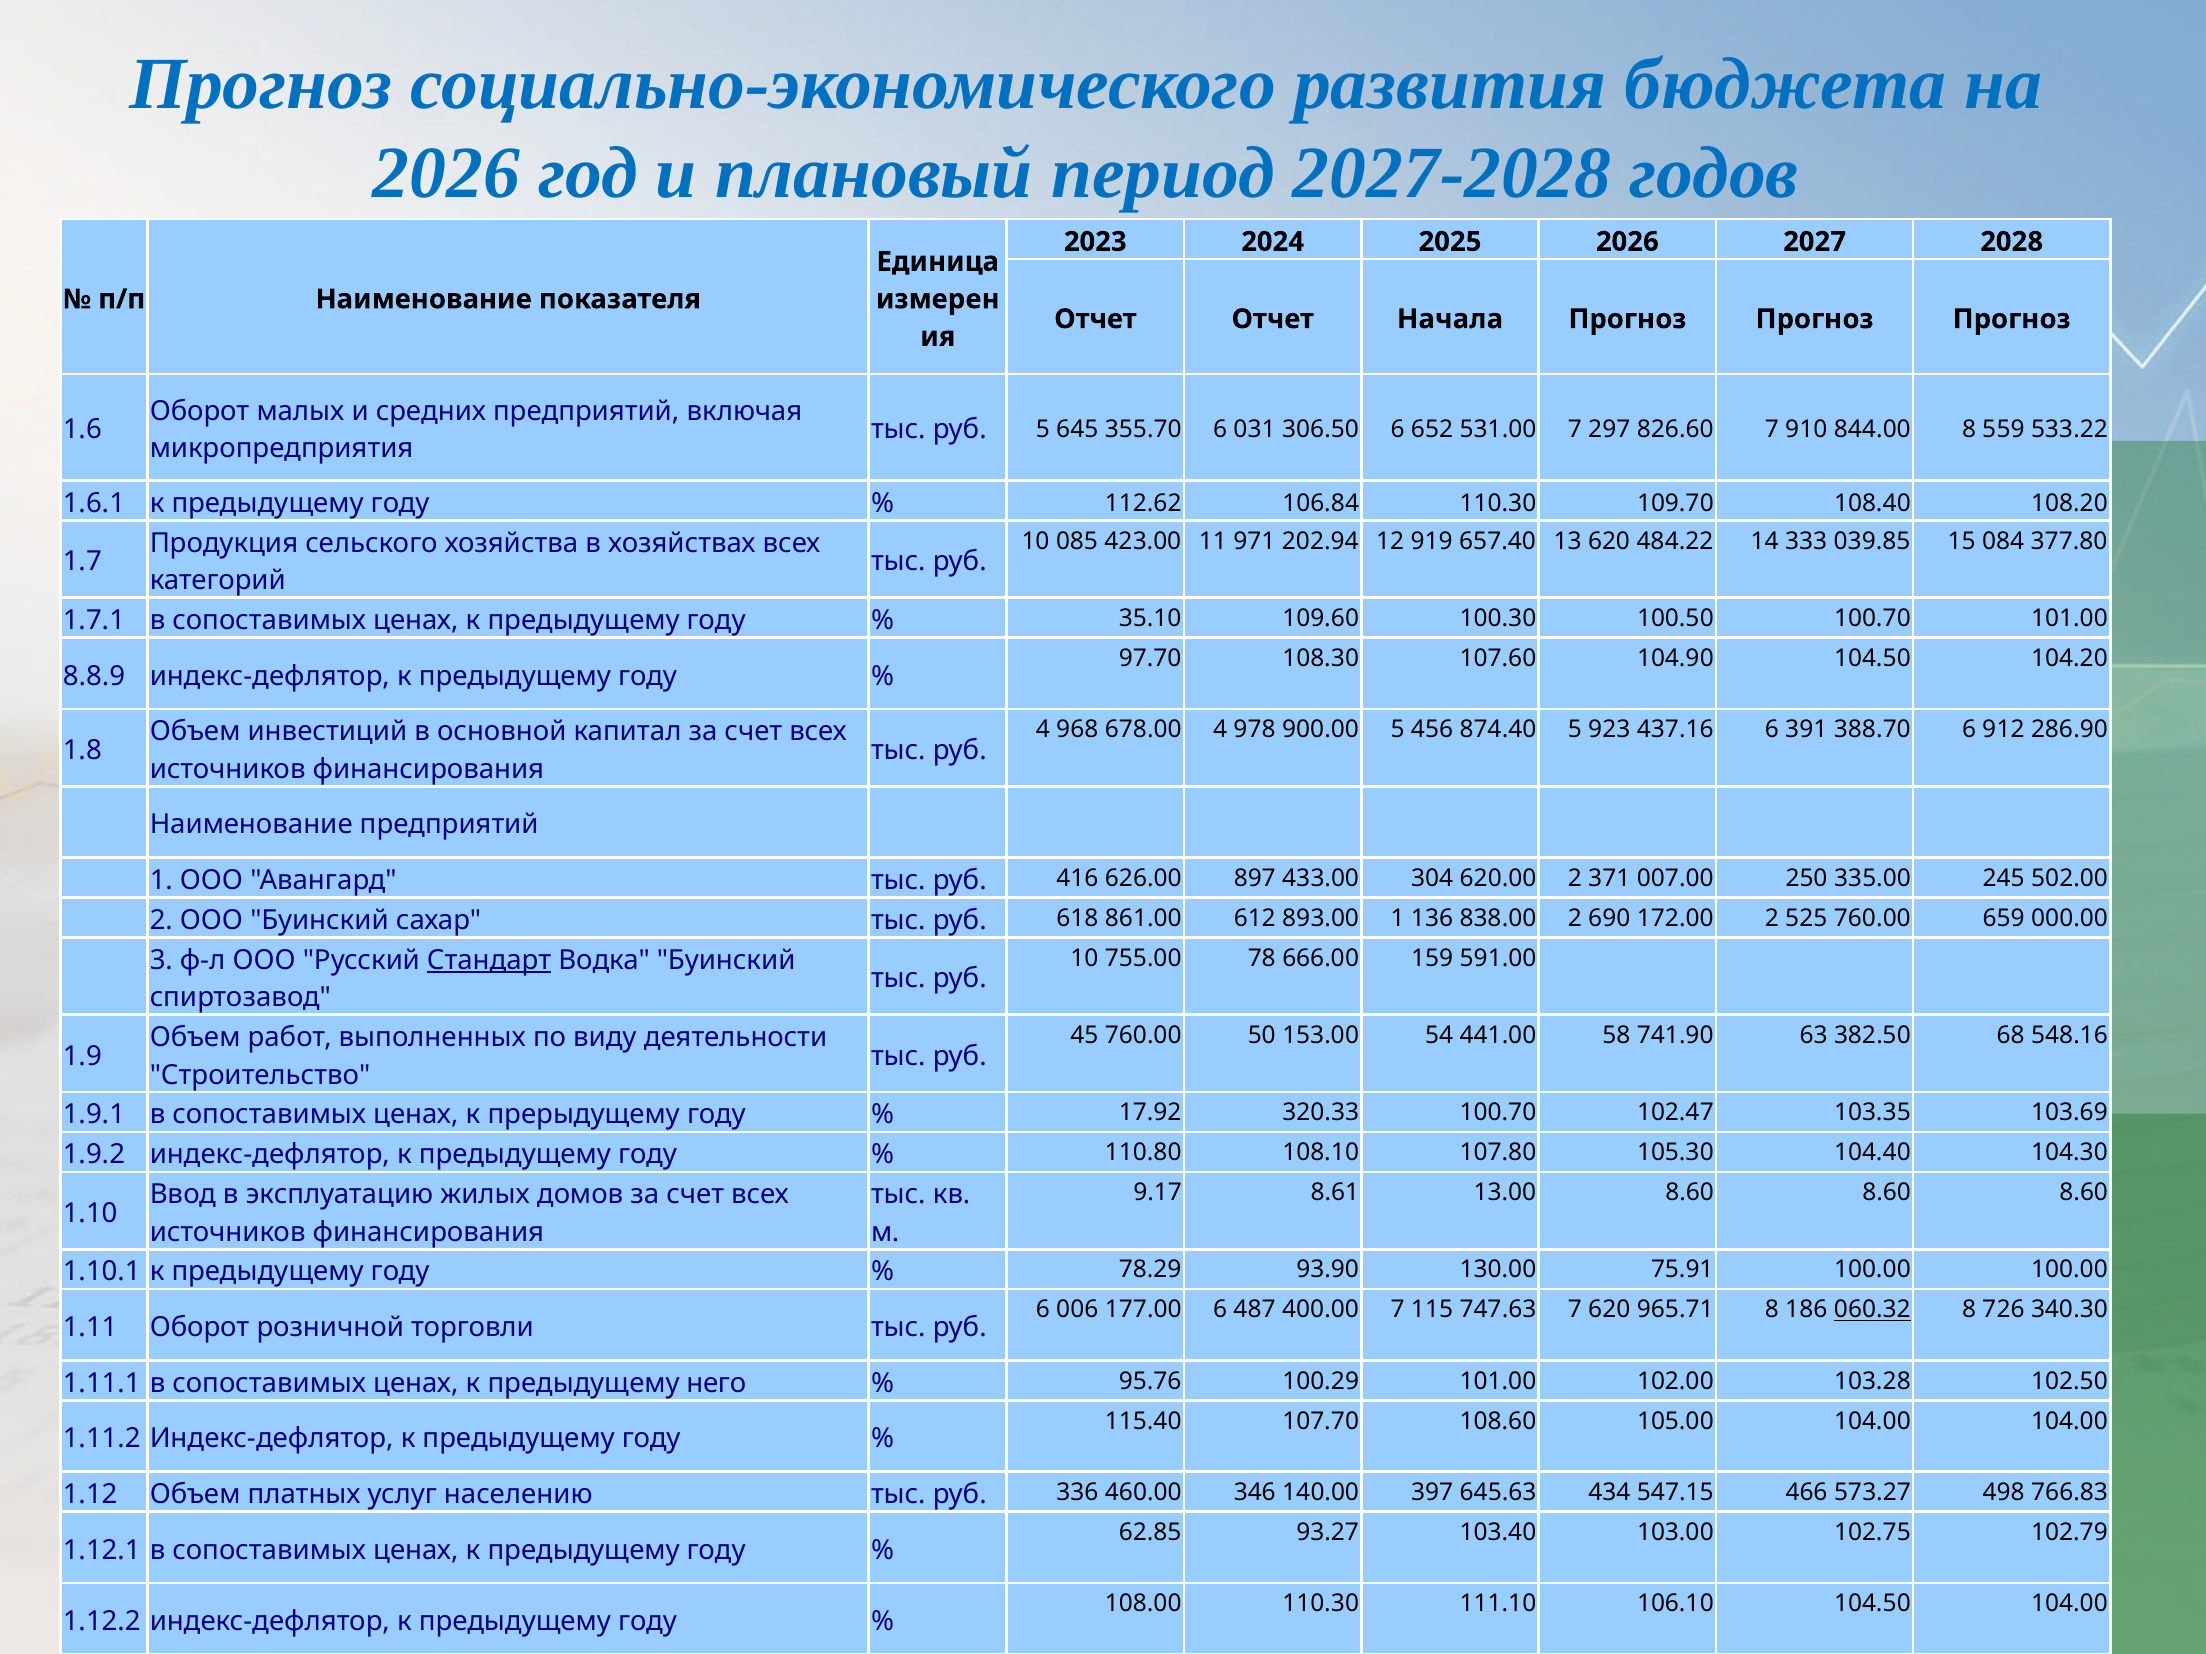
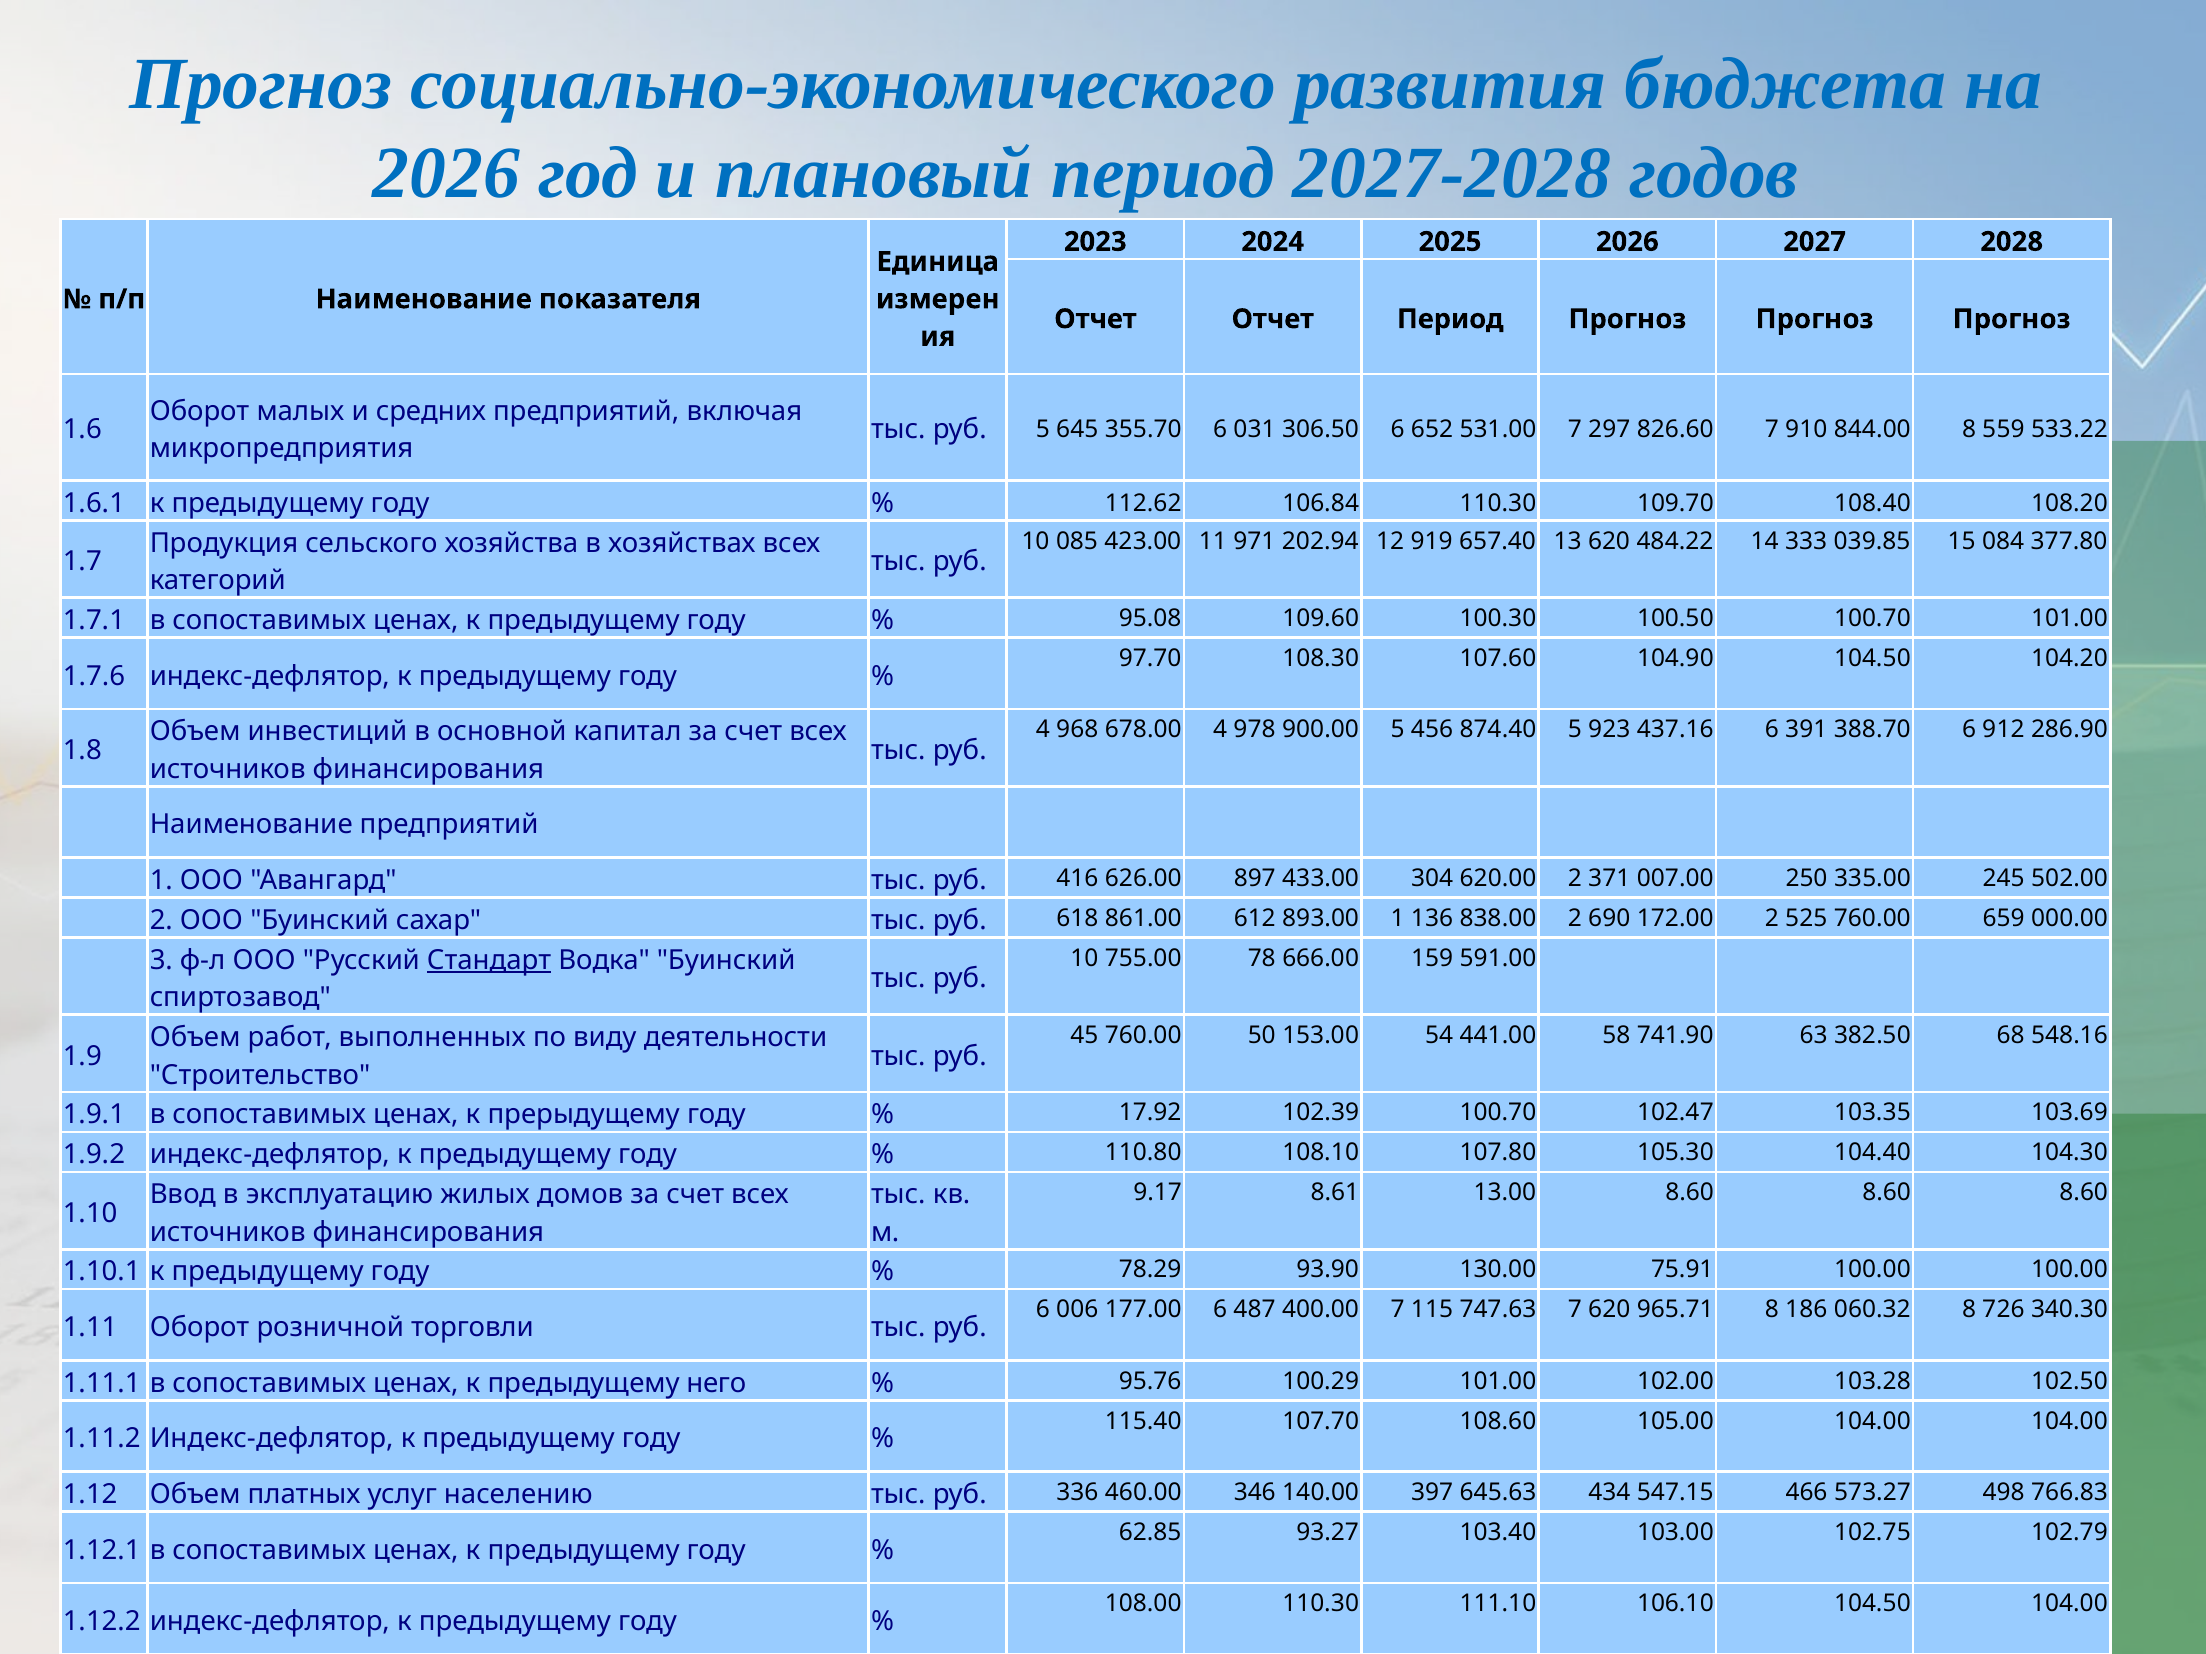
Отчет Начала: Начала -> Период
35.10: 35.10 -> 95.08
8.8.9: 8.8.9 -> 1.7.6
320.33: 320.33 -> 102.39
060.32 underline: present -> none
